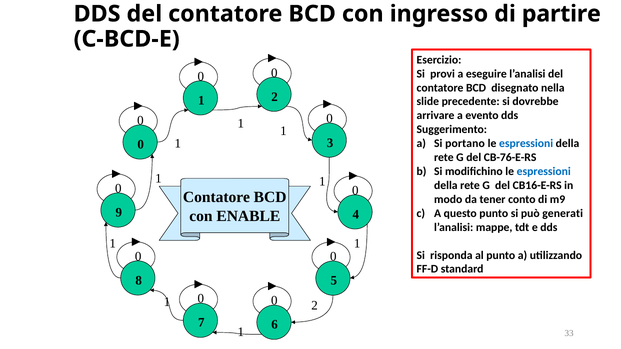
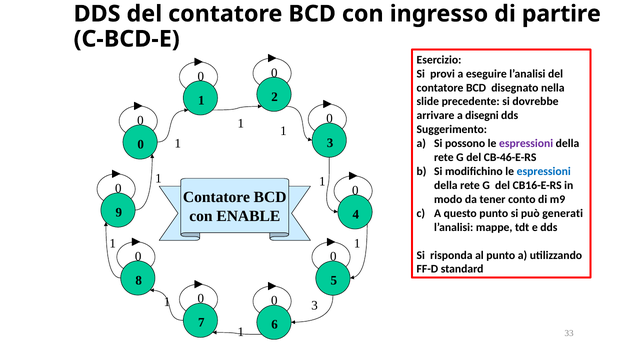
evento: evento -> disegni
portano: portano -> possono
espressioni at (526, 144) colour: blue -> purple
CB-76-E-RS: CB-76-E-RS -> CB-46-E-RS
0 2: 2 -> 3
